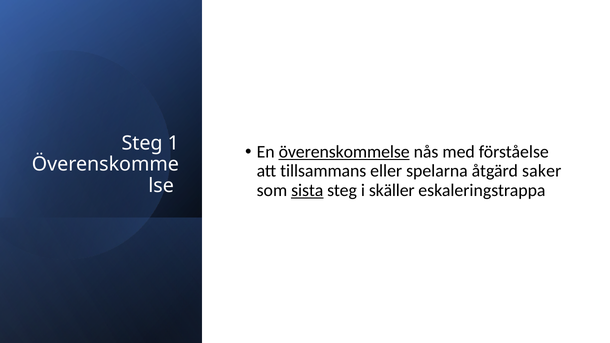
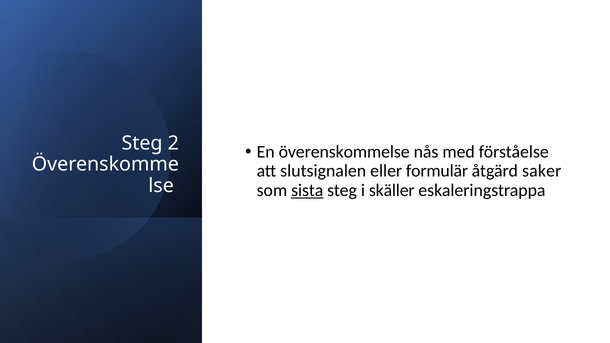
1: 1 -> 2
överenskommelse underline: present -> none
tillsammans: tillsammans -> slutsignalen
spelarna: spelarna -> formulär
